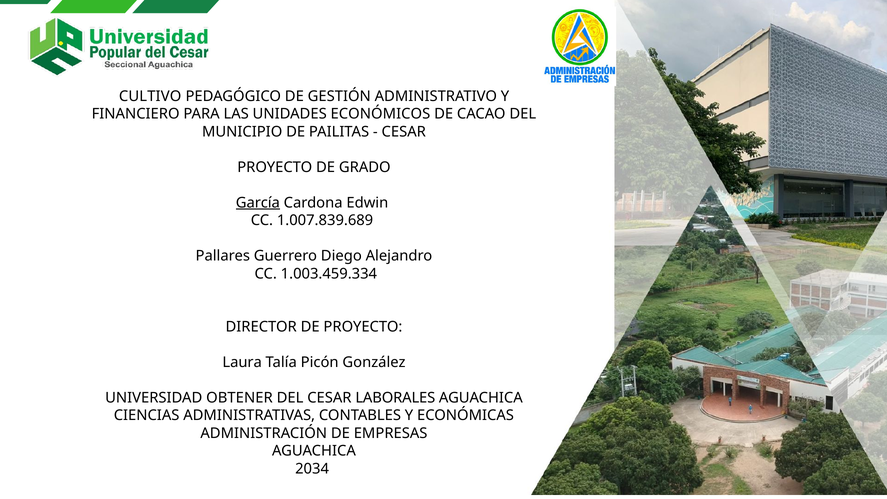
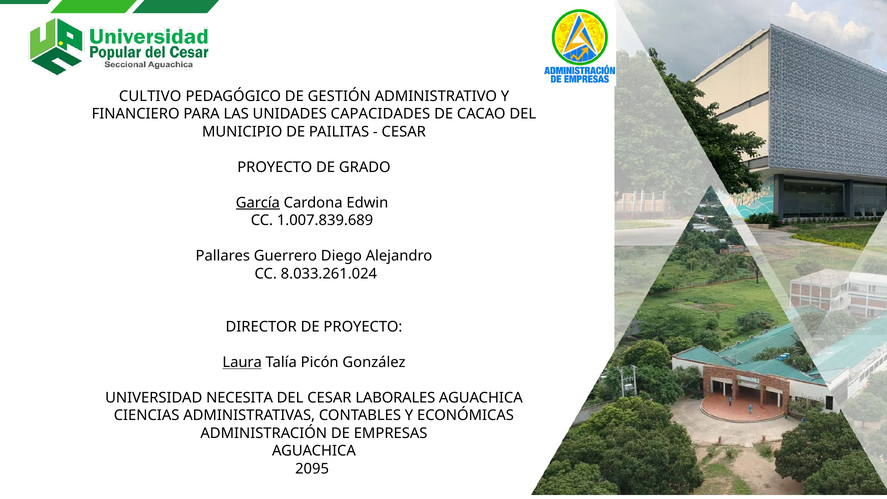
ECONÓMICOS: ECONÓMICOS -> CAPACIDADES
1.003.459.334: 1.003.459.334 -> 8.033.261.024
Laura underline: none -> present
OBTENER: OBTENER -> NECESITA
2034: 2034 -> 2095
